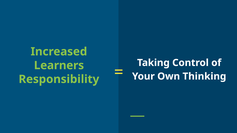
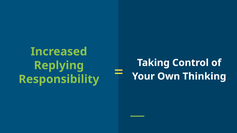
Learners: Learners -> Replying
